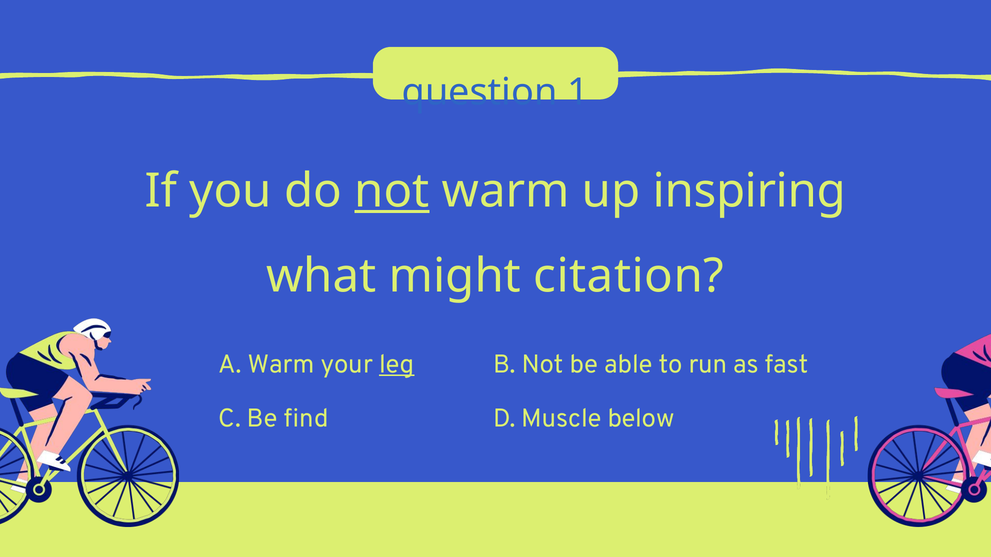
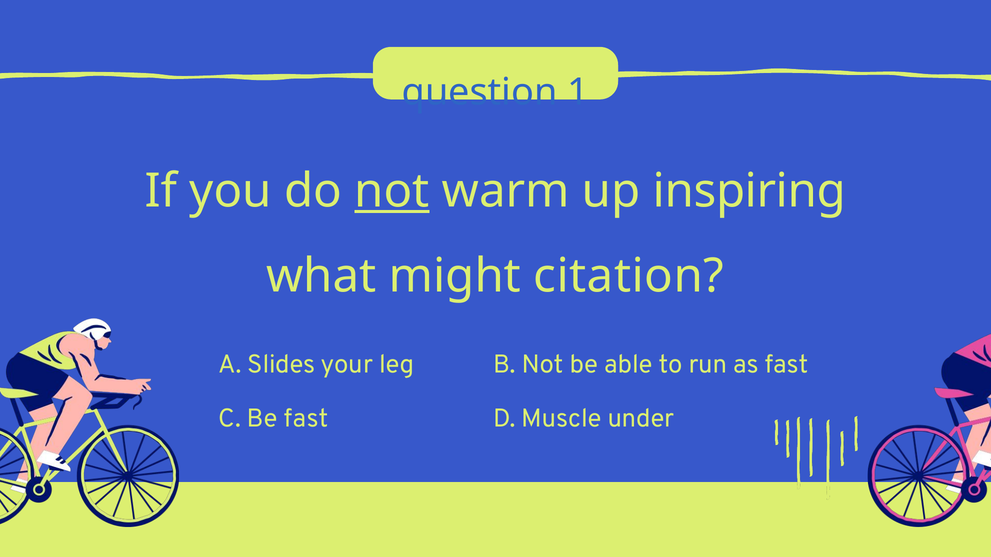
A Warm: Warm -> Slides
leg underline: present -> none
Be find: find -> fast
below: below -> under
